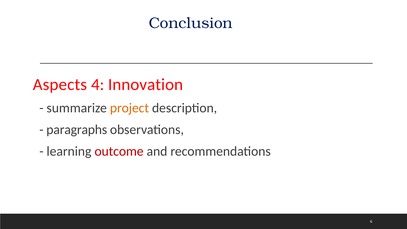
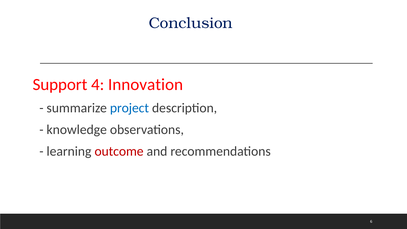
Aspects: Aspects -> Support
project colour: orange -> blue
paragraphs: paragraphs -> knowledge
